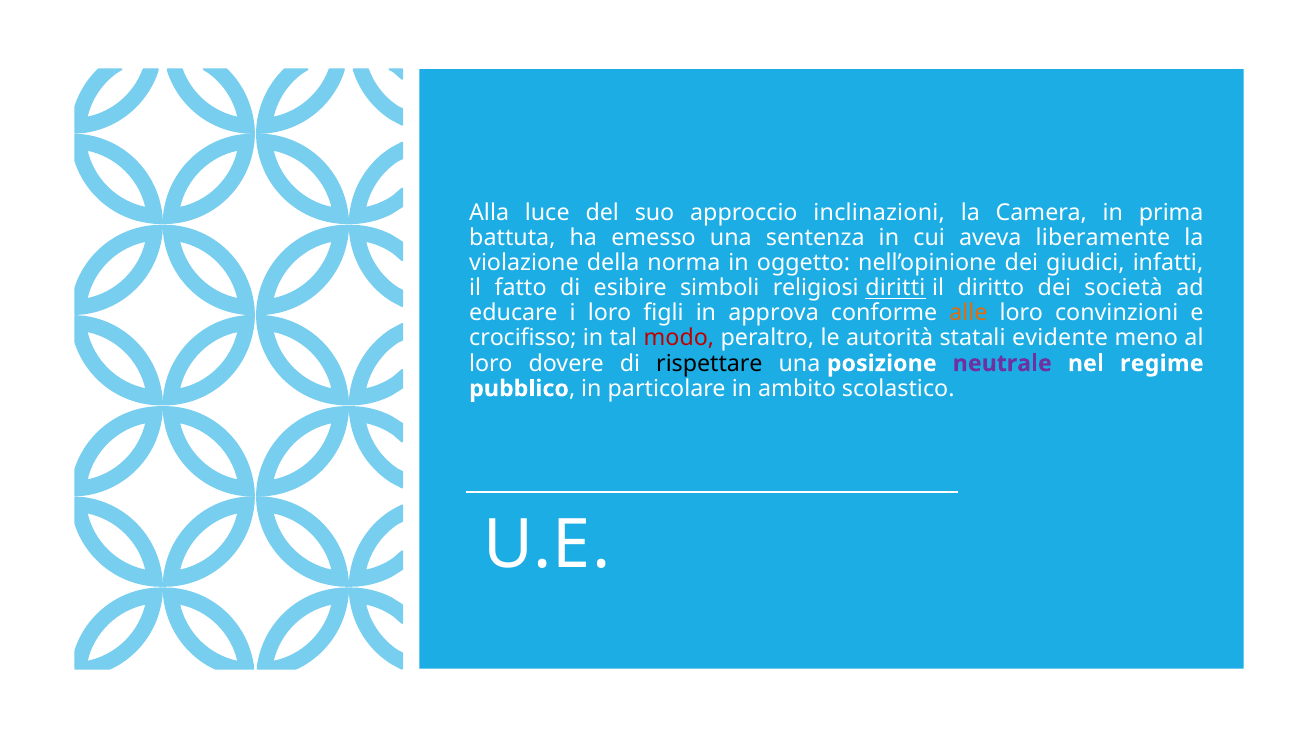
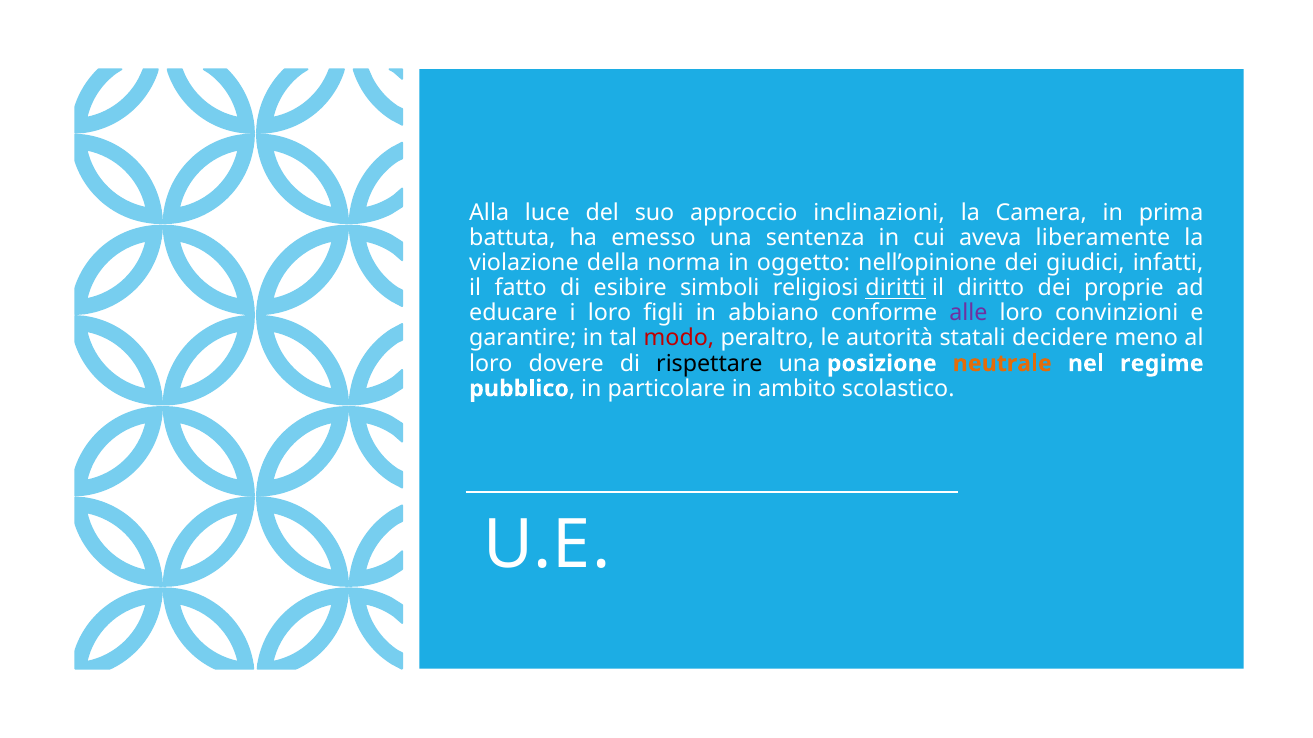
società: società -> proprie
approva: approva -> abbiano
alle colour: orange -> purple
crocifisso: crocifisso -> garantire
evidente: evidente -> decidere
neutrale colour: purple -> orange
